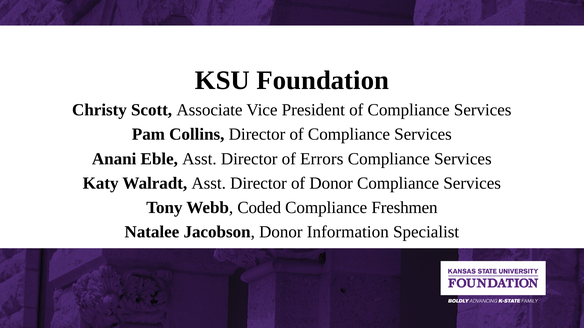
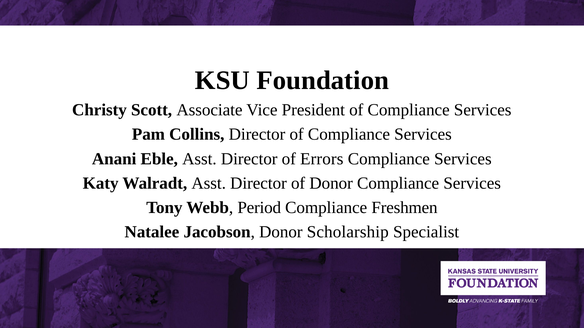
Coded: Coded -> Period
Information: Information -> Scholarship
